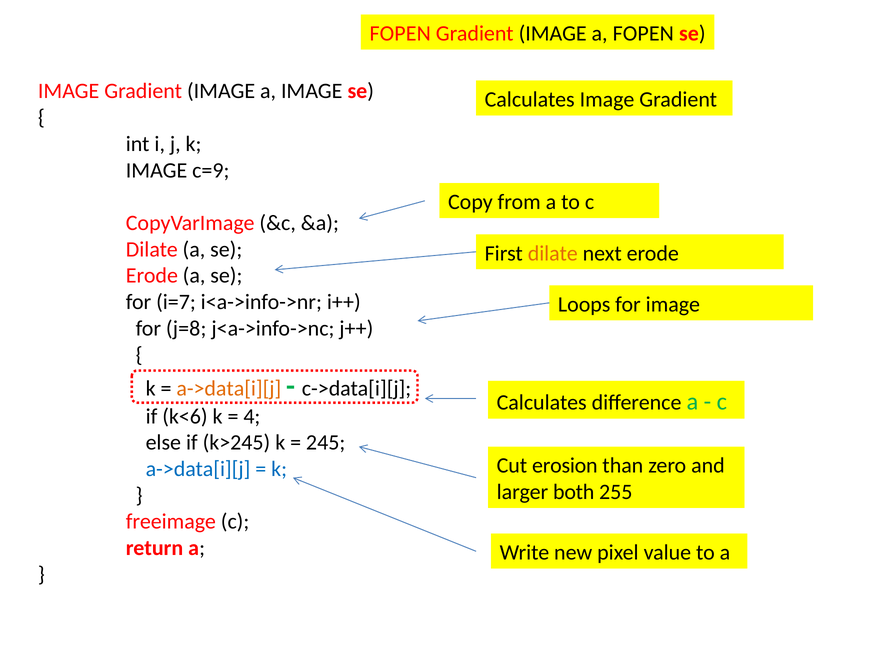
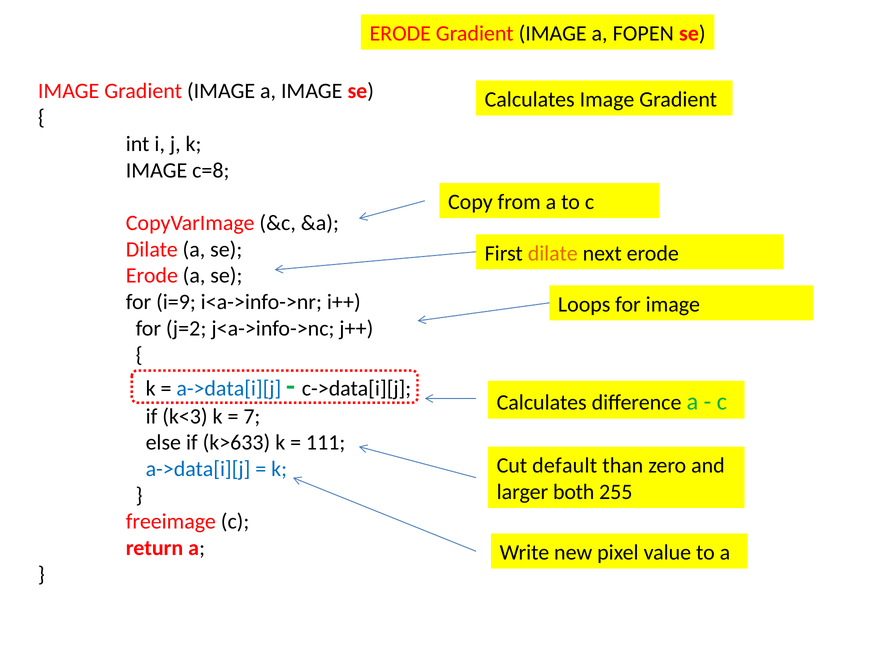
FOPEN at (400, 34): FOPEN -> ERODE
c=9: c=9 -> c=8
i=7: i=7 -> i=9
j=8: j=8 -> j=2
a->data[i][j at (229, 389) colour: orange -> blue
k<6: k<6 -> k<3
4: 4 -> 7
k>245: k>245 -> k>633
245: 245 -> 111
erosion: erosion -> default
